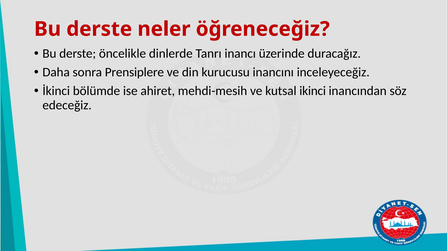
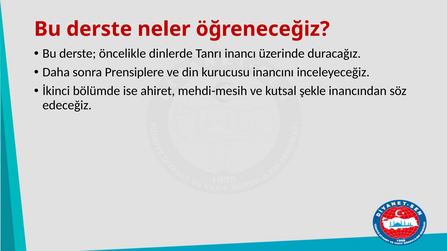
ikinci: ikinci -> şekle
